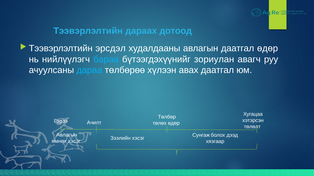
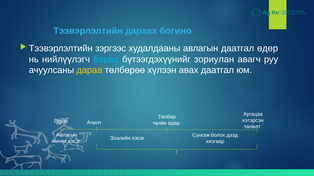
дотоод: дотоод -> богино
эрсдэл: эрсдэл -> зэргээс
дараа colour: light blue -> yellow
